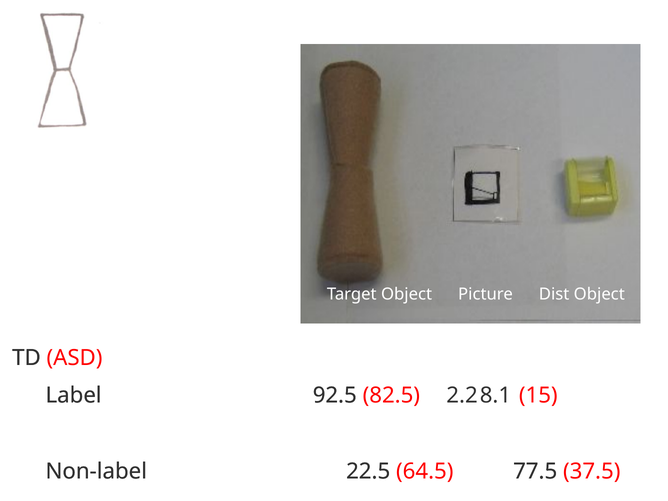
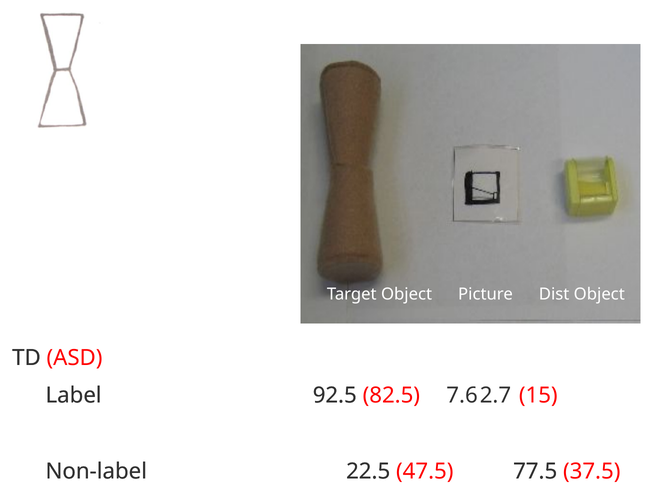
2.2: 2.2 -> 7.6
8.1: 8.1 -> 2.7
64.5: 64.5 -> 47.5
